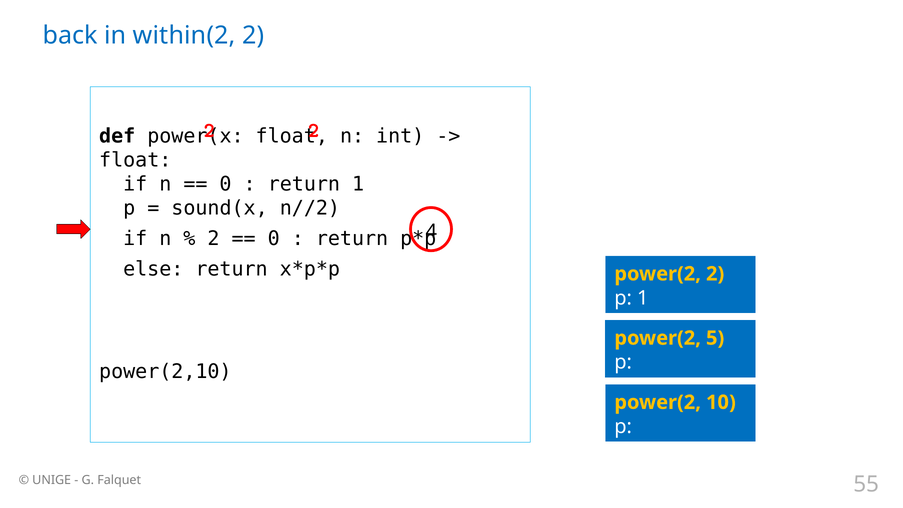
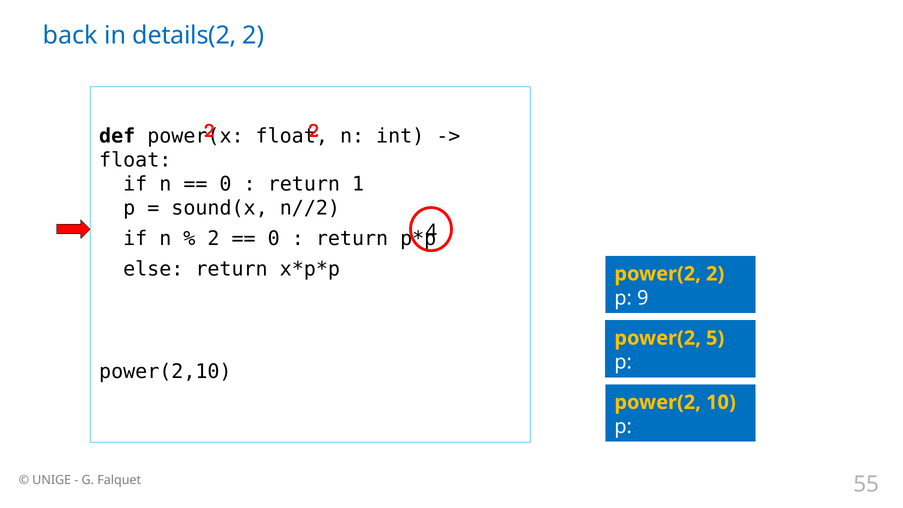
within(2: within(2 -> details(2
p 1: 1 -> 9
